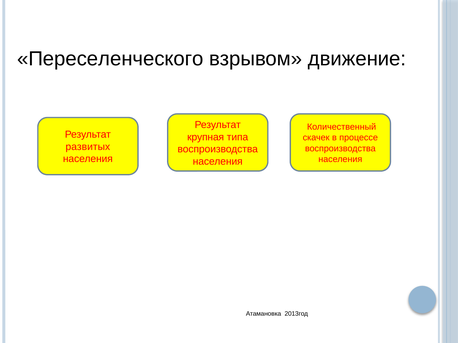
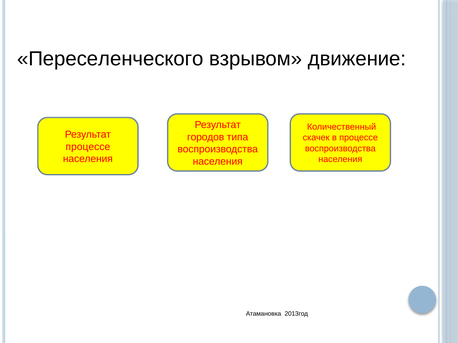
крупная: крупная -> городов
развитых at (88, 147): развитых -> процессе
